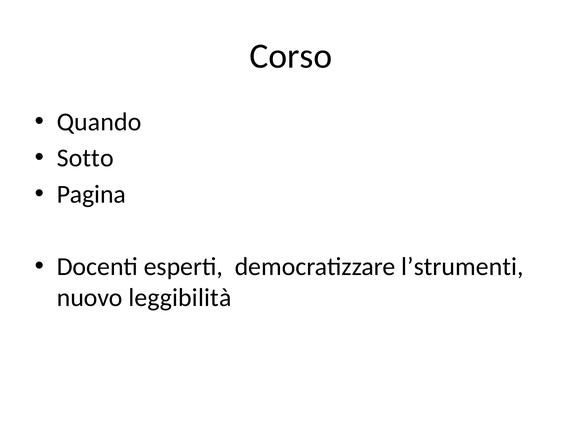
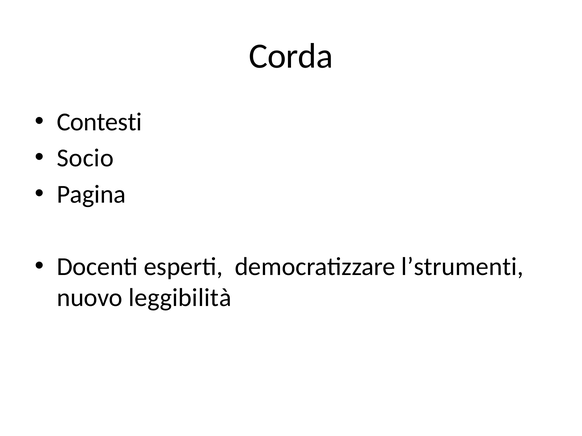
Corso: Corso -> Corda
Quando: Quando -> Contesti
Sotto: Sotto -> Socio
